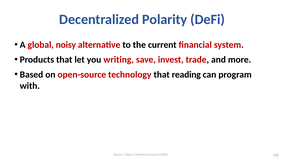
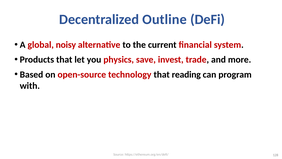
Polarity: Polarity -> Outline
writing: writing -> physics
